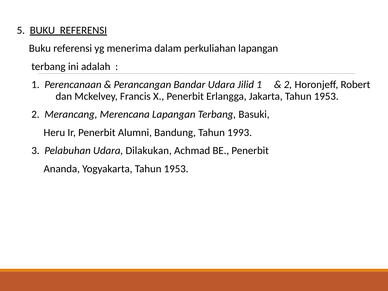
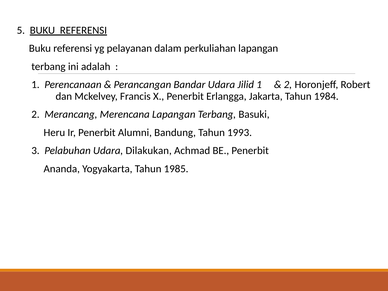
menerima: menerima -> pelayanan
Jakarta Tahun 1953: 1953 -> 1984
Yogyakarta Tahun 1953: 1953 -> 1985
